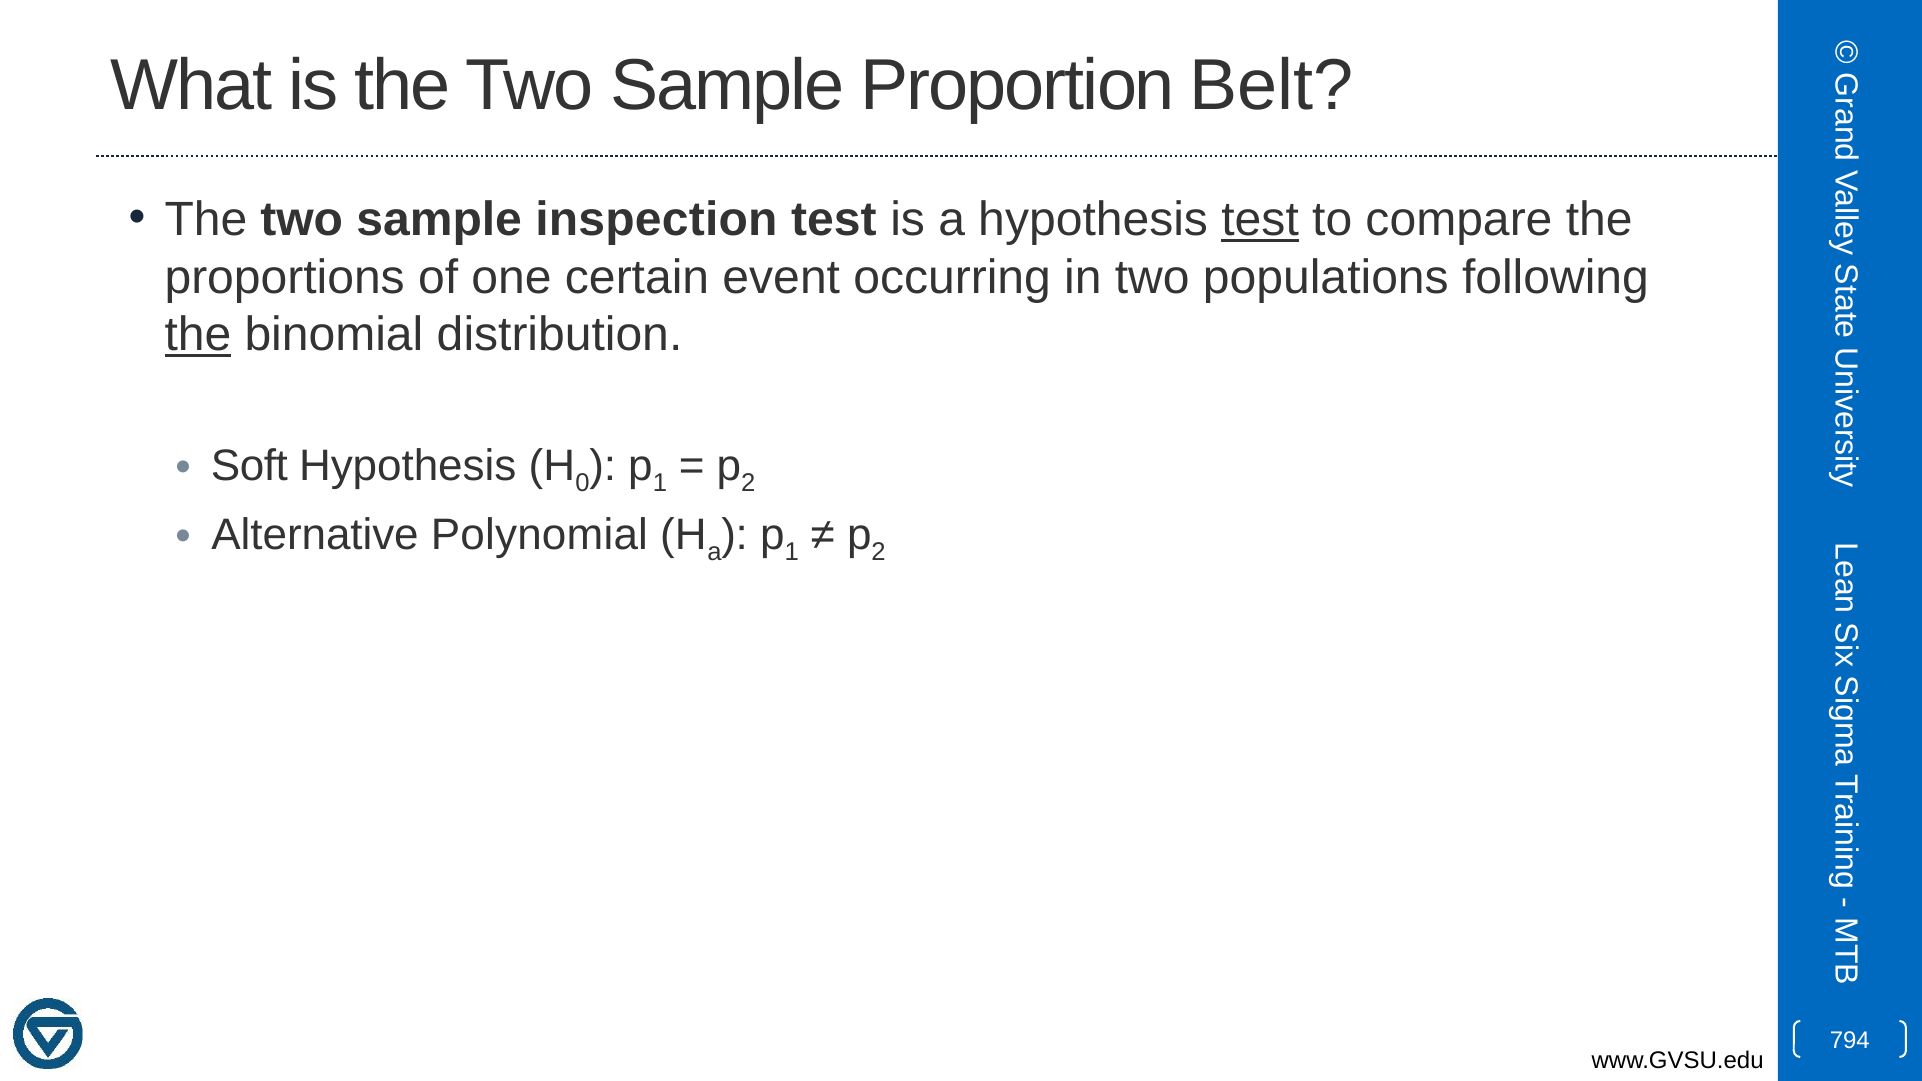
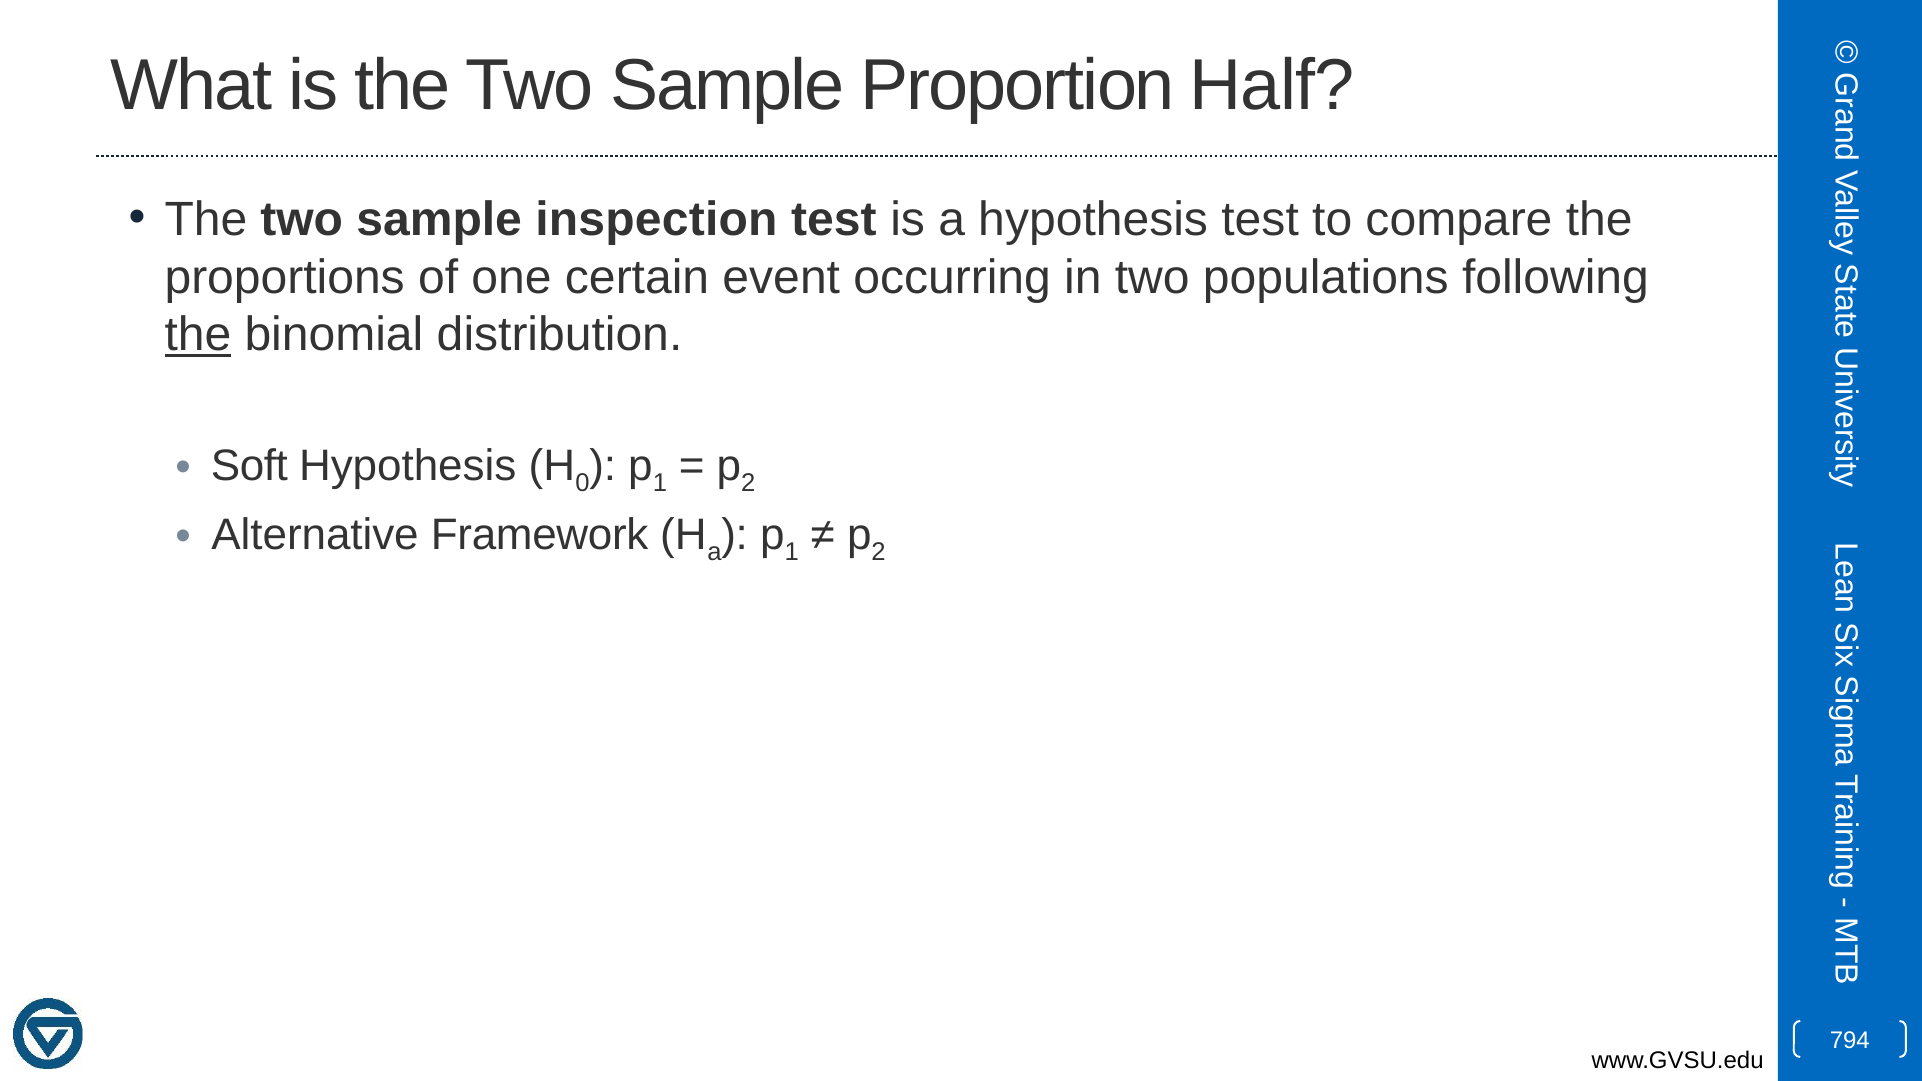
Belt: Belt -> Half
test at (1260, 220) underline: present -> none
Polynomial: Polynomial -> Framework
